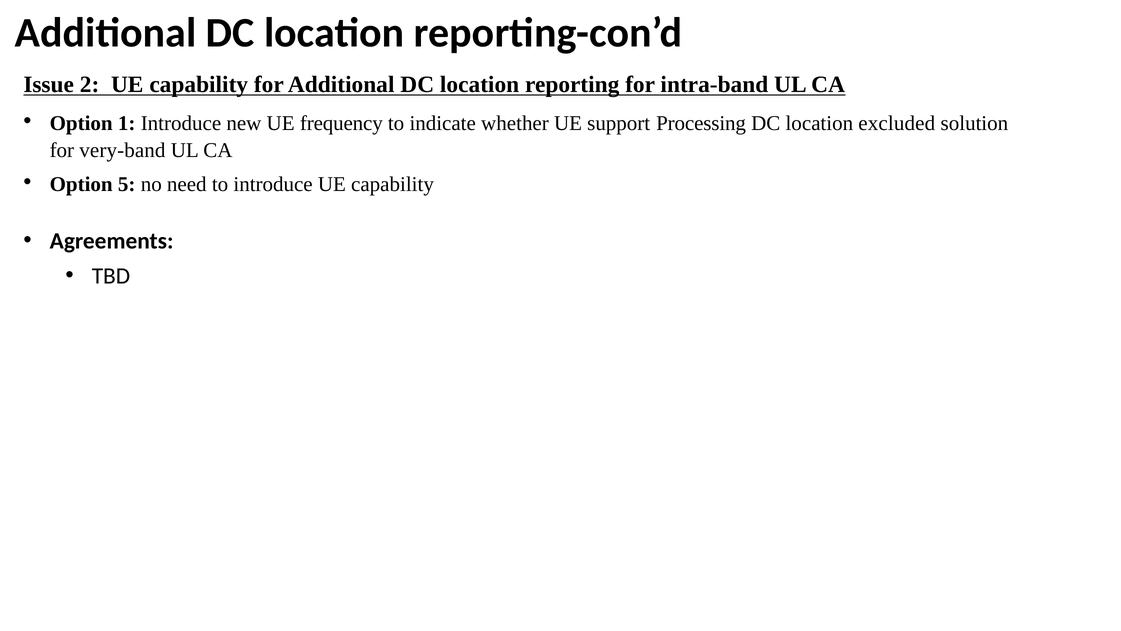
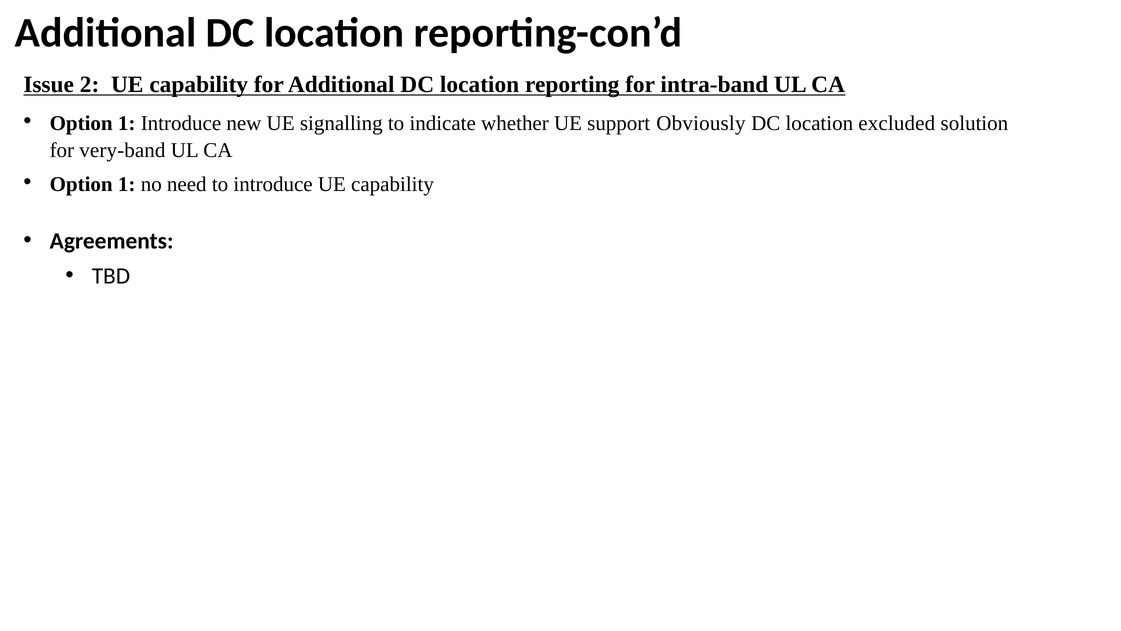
frequency: frequency -> signalling
Processing: Processing -> Obviously
5 at (127, 184): 5 -> 1
